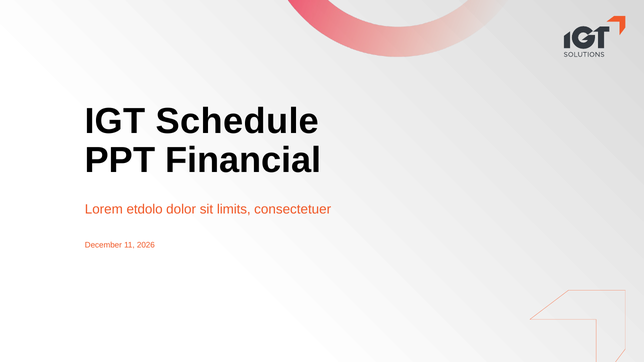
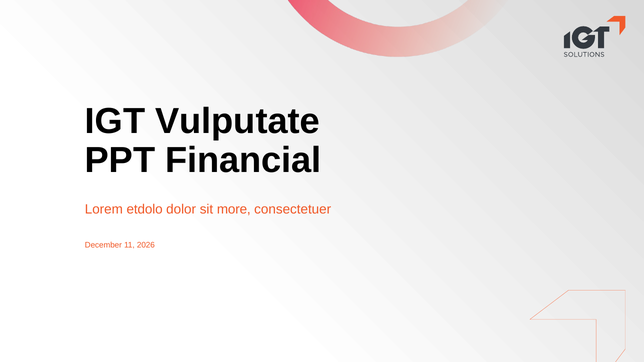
Schedule: Schedule -> Vulputate
limits: limits -> more
